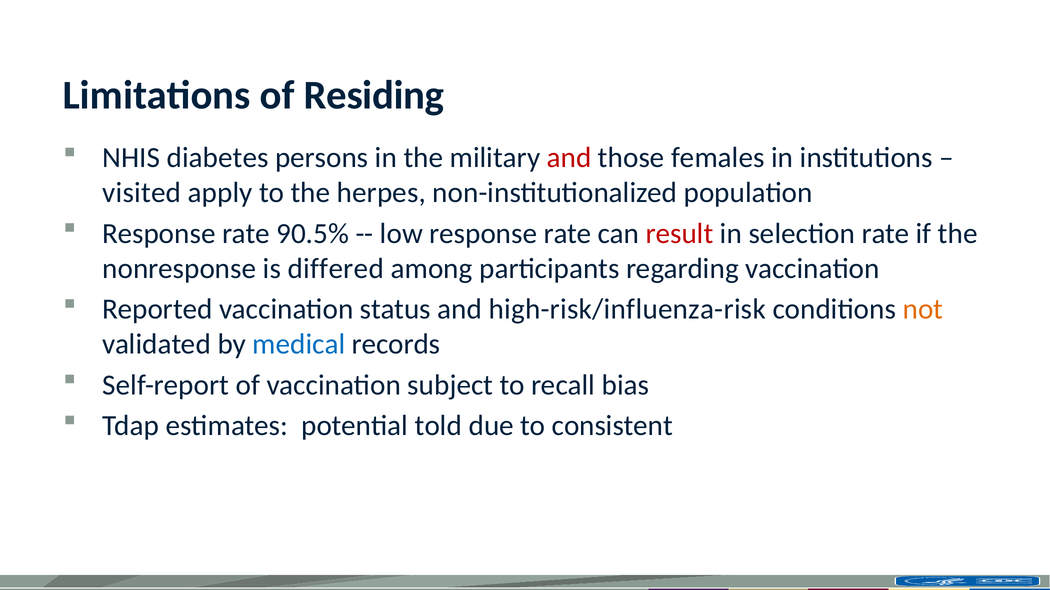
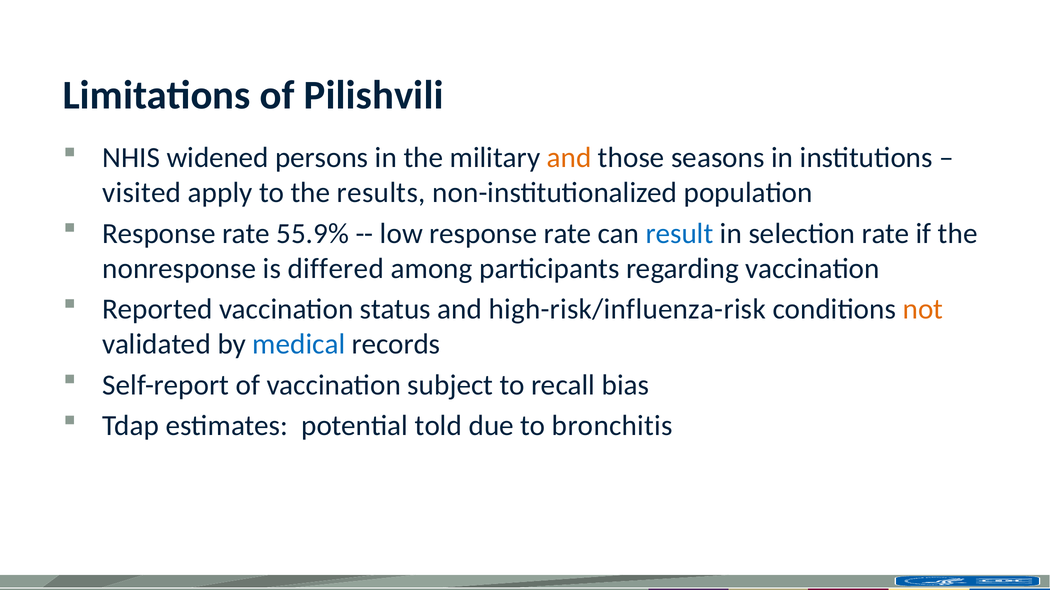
Residing: Residing -> Pilishvili
diabetes: diabetes -> widened
and at (569, 158) colour: red -> orange
females: females -> seasons
herpes: herpes -> results
90.5%: 90.5% -> 55.9%
result colour: red -> blue
consistent: consistent -> bronchitis
